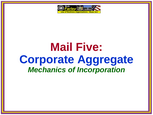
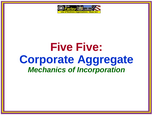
Mail at (62, 47): Mail -> Five
